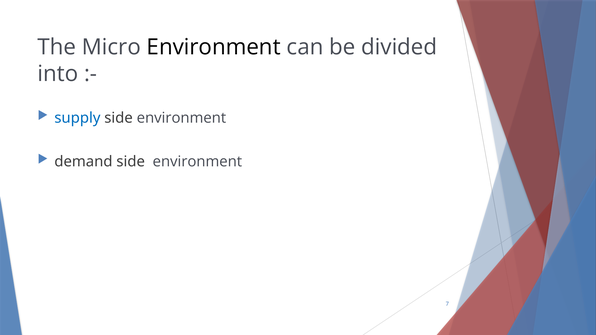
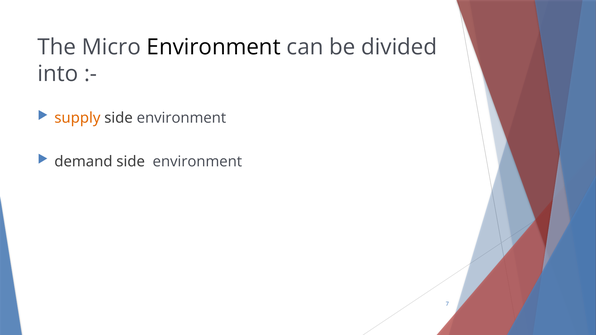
supply colour: blue -> orange
